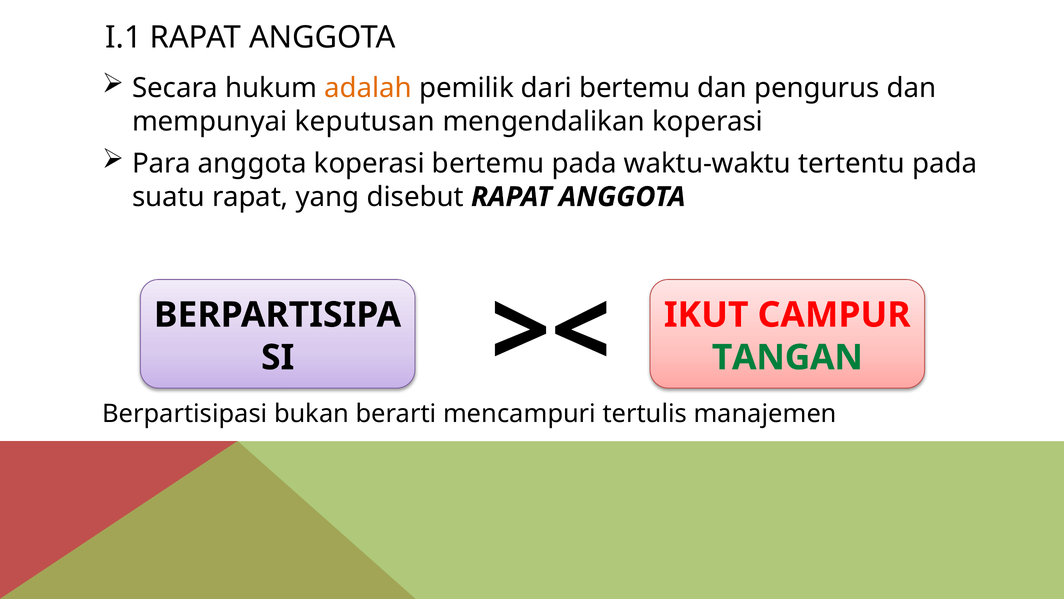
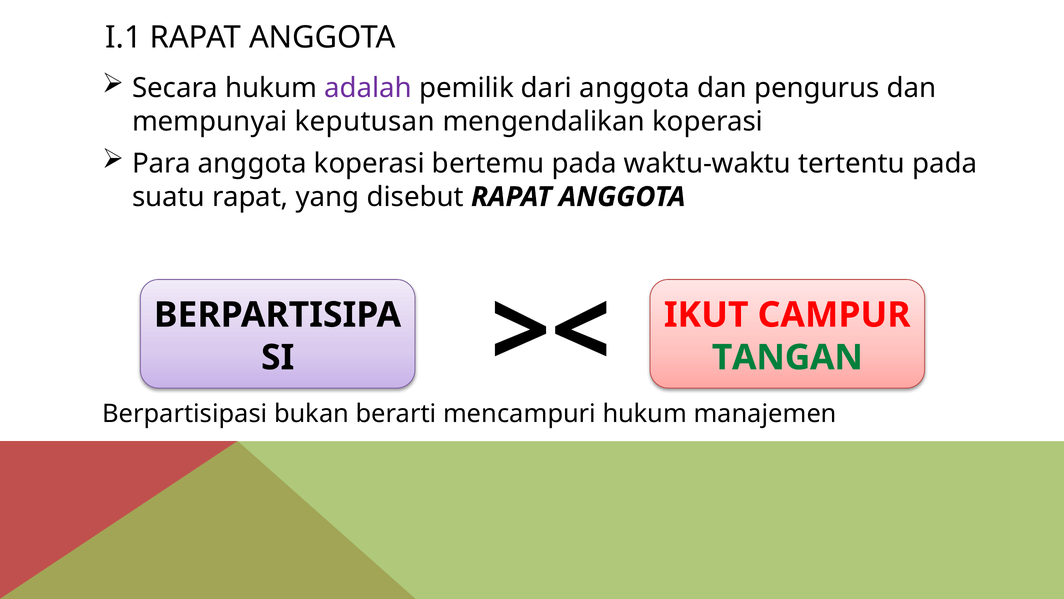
adalah colour: orange -> purple
dari bertemu: bertemu -> anggota
tertulis at (645, 413): tertulis -> hukum
